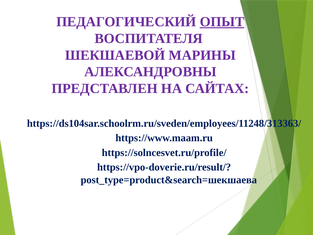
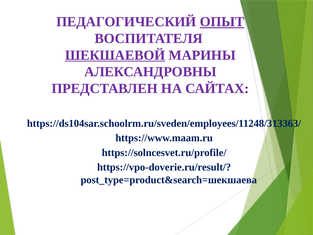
ШЕКШАЕВОЙ underline: none -> present
